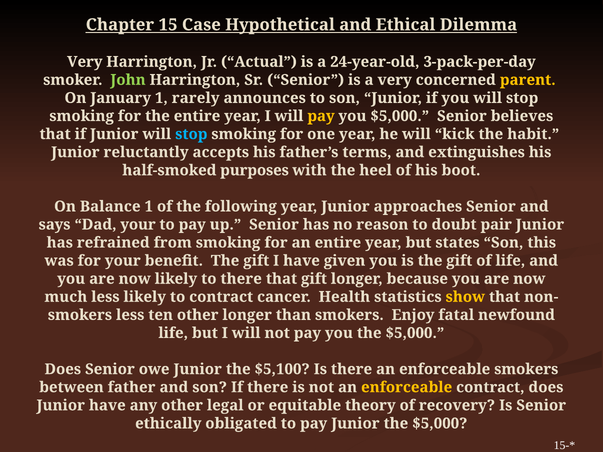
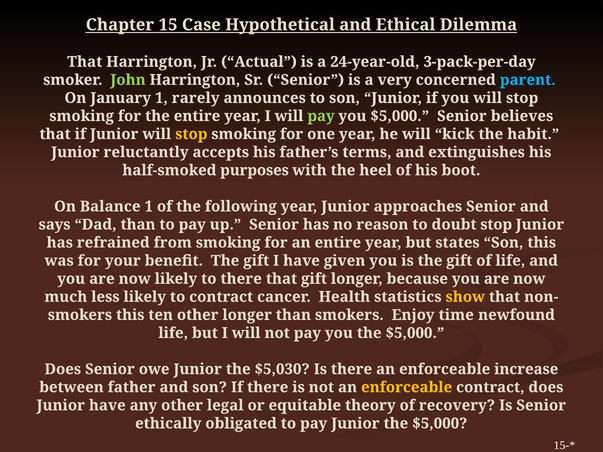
Very at (85, 62): Very -> That
parent colour: yellow -> light blue
pay at (321, 116) colour: yellow -> light green
stop at (191, 134) colour: light blue -> yellow
Dad your: your -> than
doubt pair: pair -> stop
smokers less: less -> this
fatal: fatal -> time
$5,100: $5,100 -> $5,030
enforceable smokers: smokers -> increase
